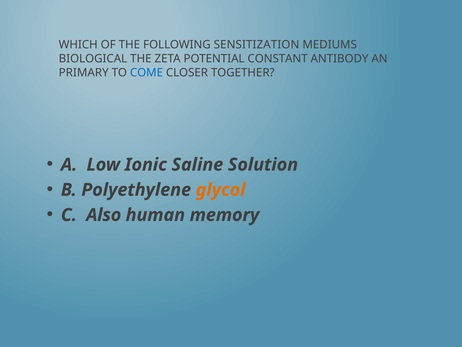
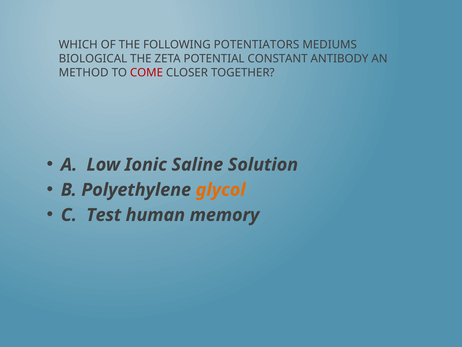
SENSITIZATION: SENSITIZATION -> POTENTIATORS
PRIMARY: PRIMARY -> METHOD
COME colour: blue -> red
Also: Also -> Test
